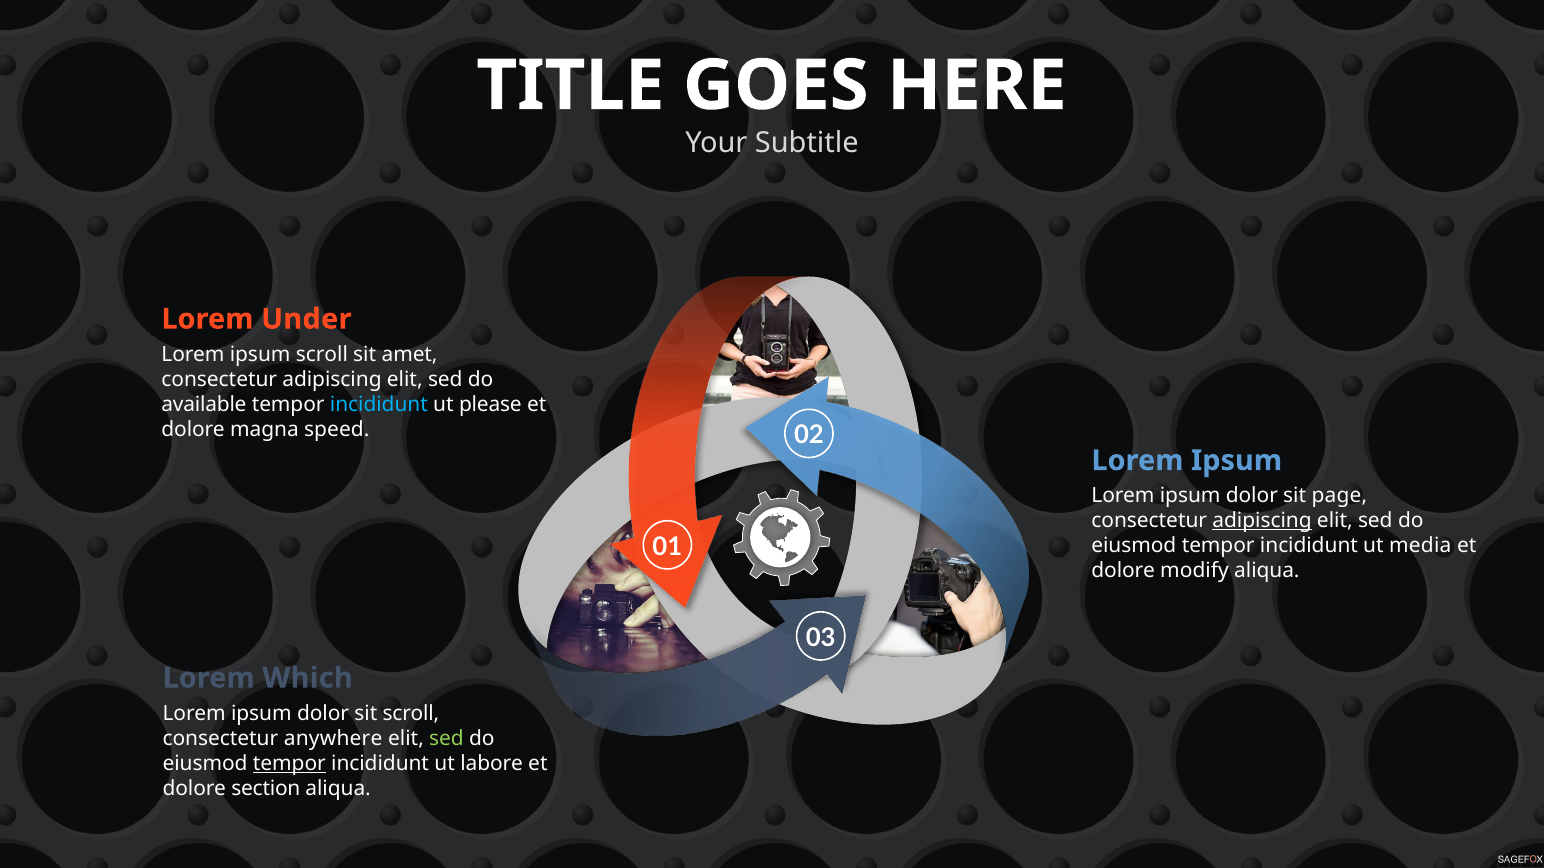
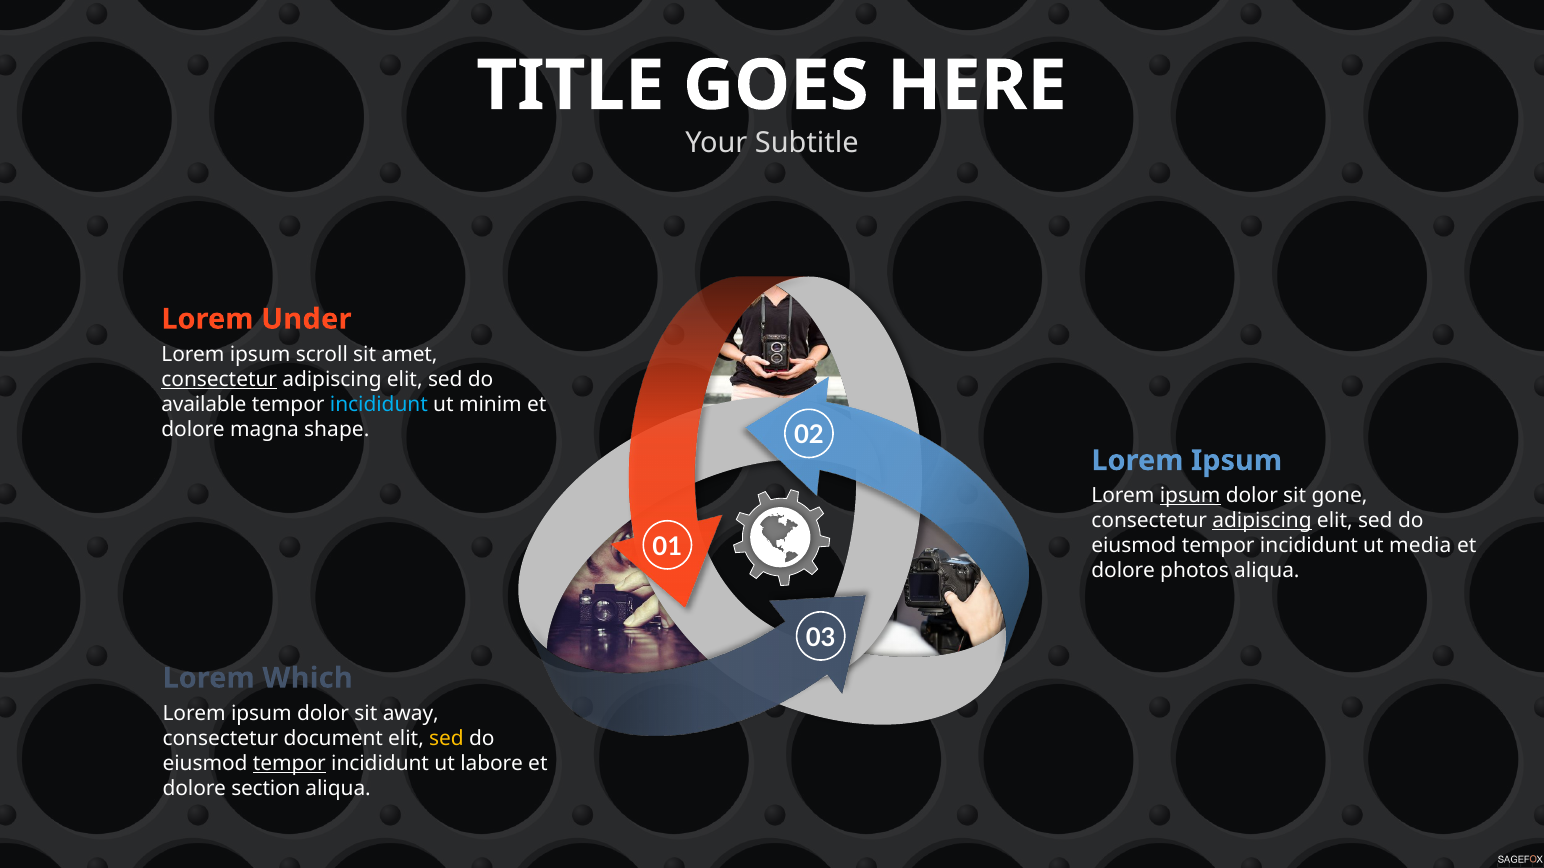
consectetur at (219, 380) underline: none -> present
please: please -> minim
speed: speed -> shape
ipsum at (1190, 496) underline: none -> present
page: page -> gone
modify: modify -> photos
sit scroll: scroll -> away
anywhere: anywhere -> document
sed at (447, 739) colour: light green -> yellow
